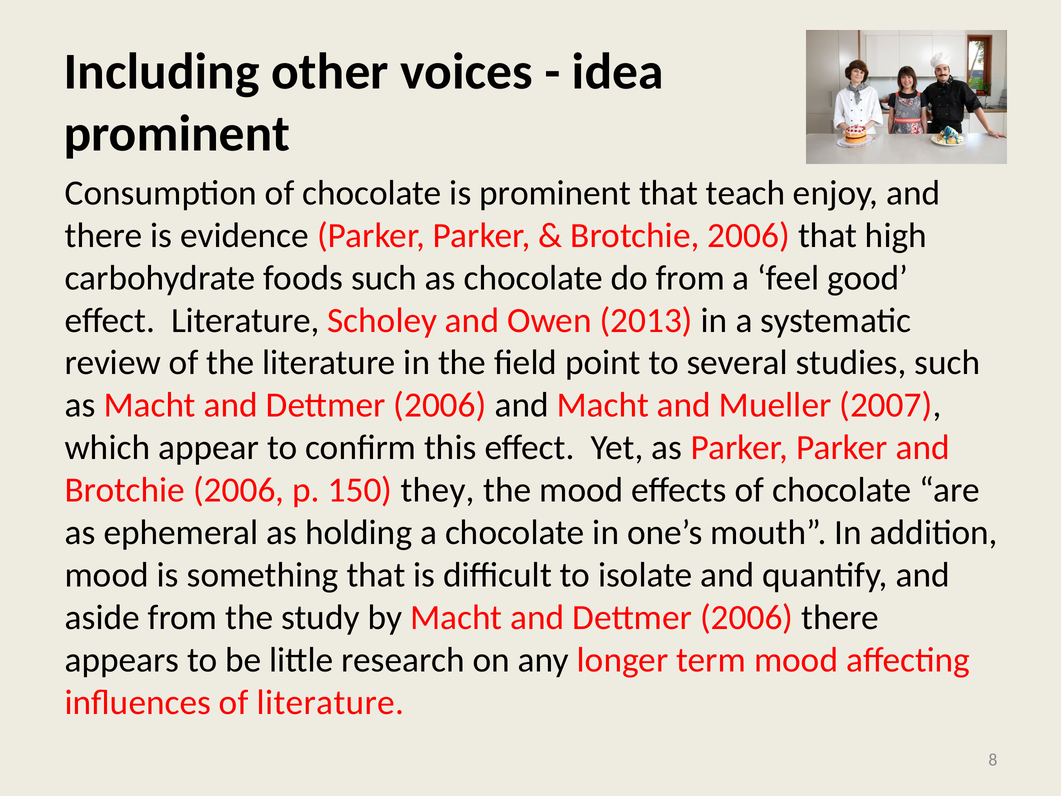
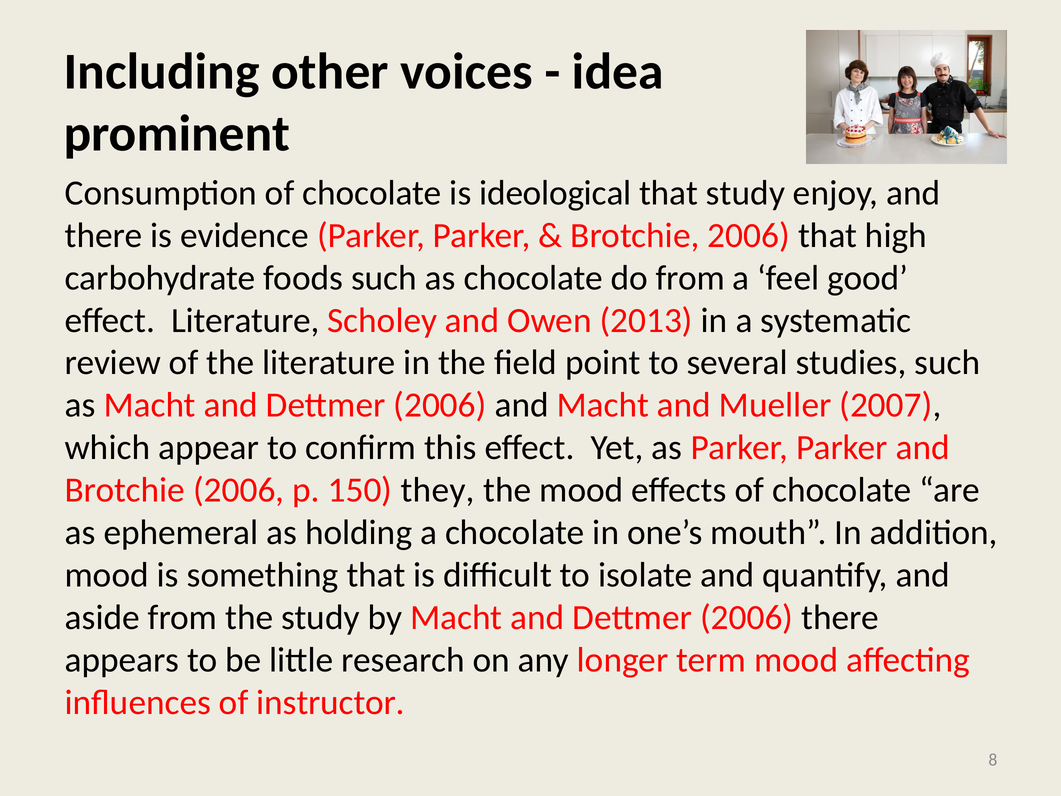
is prominent: prominent -> ideological
that teach: teach -> study
of literature: literature -> instructor
